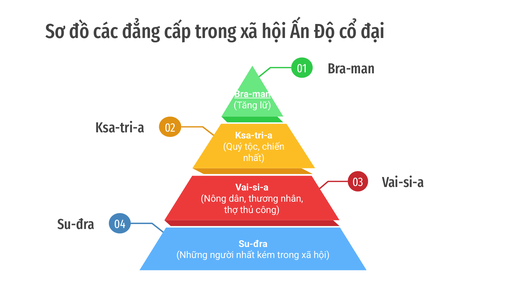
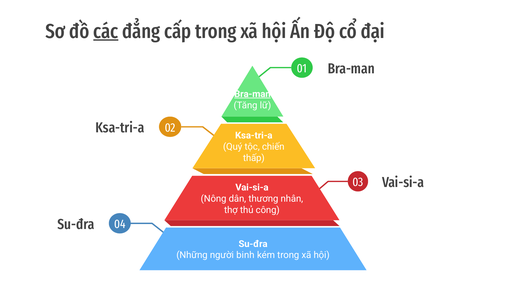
các underline: none -> present
nhất at (254, 158): nhất -> thấp
người nhất: nhất -> binh
